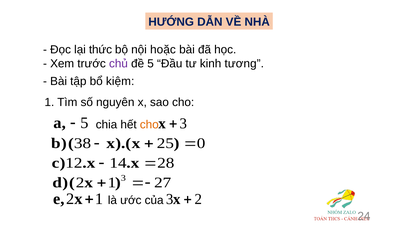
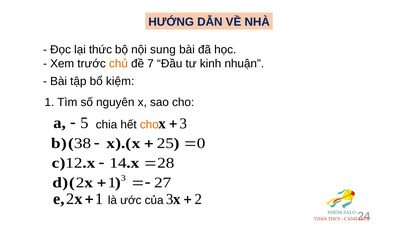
hoặc: hoặc -> sung
chủ colour: purple -> orange
đề 5: 5 -> 7
tương: tương -> nhuận
